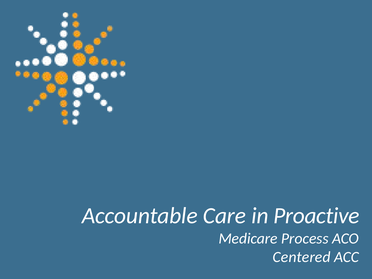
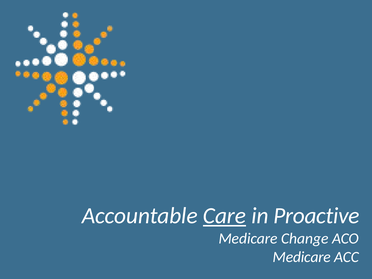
Care underline: none -> present
Process: Process -> Change
Centered at (302, 257): Centered -> Medicare
